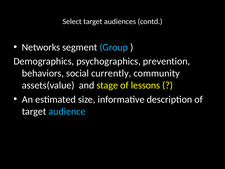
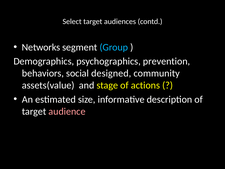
currently: currently -> designed
lessons: lessons -> actions
audience colour: light blue -> pink
